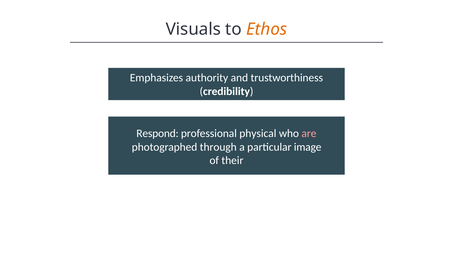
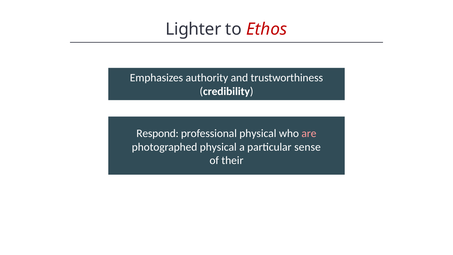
Visuals: Visuals -> Lighter
Ethos colour: orange -> red
photographed through: through -> physical
image: image -> sense
